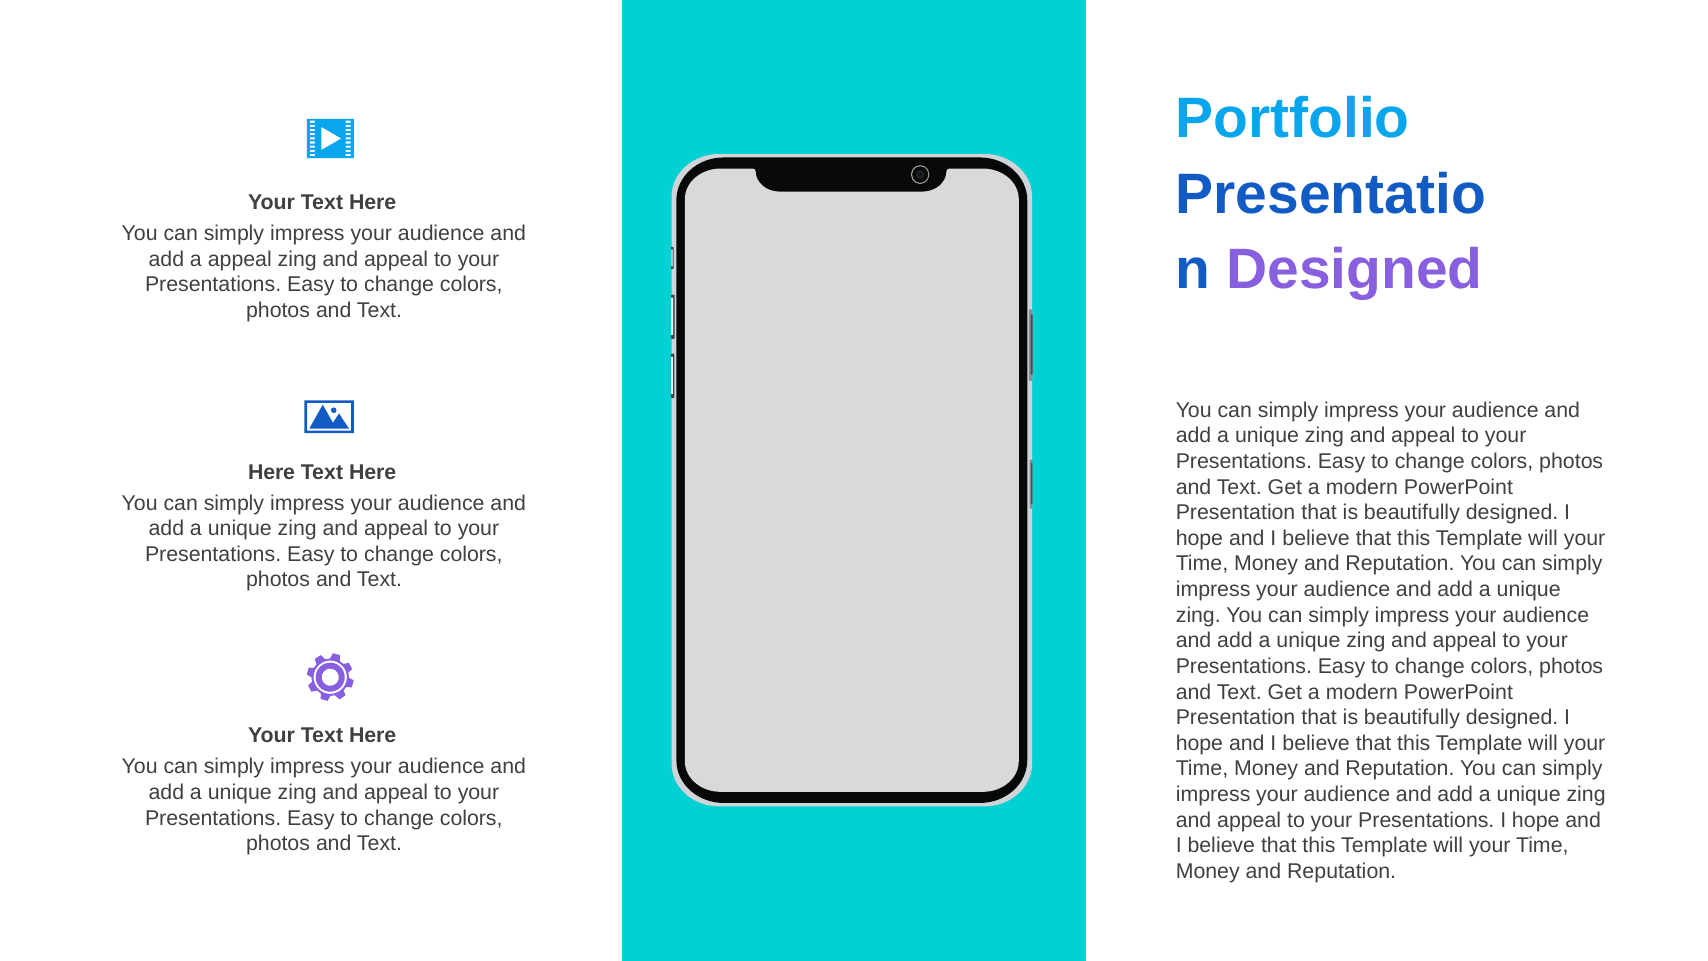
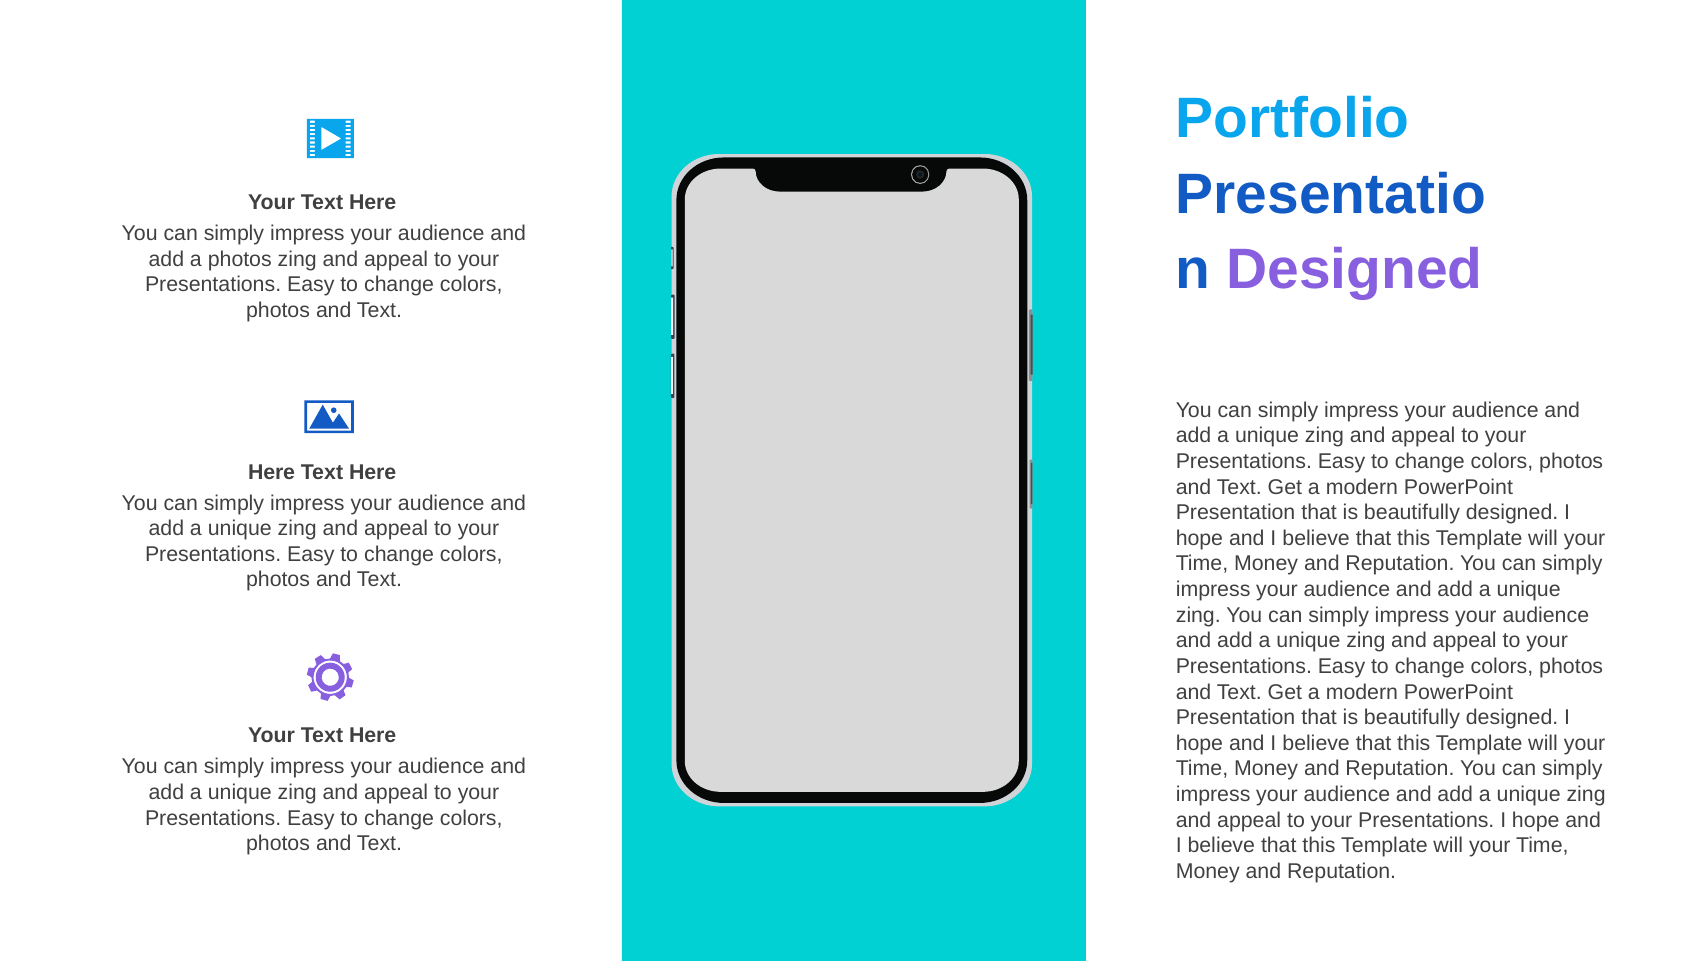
a appeal: appeal -> photos
